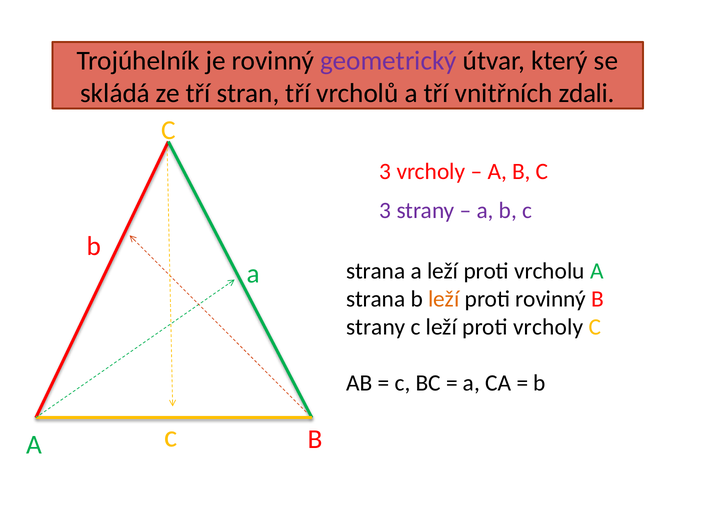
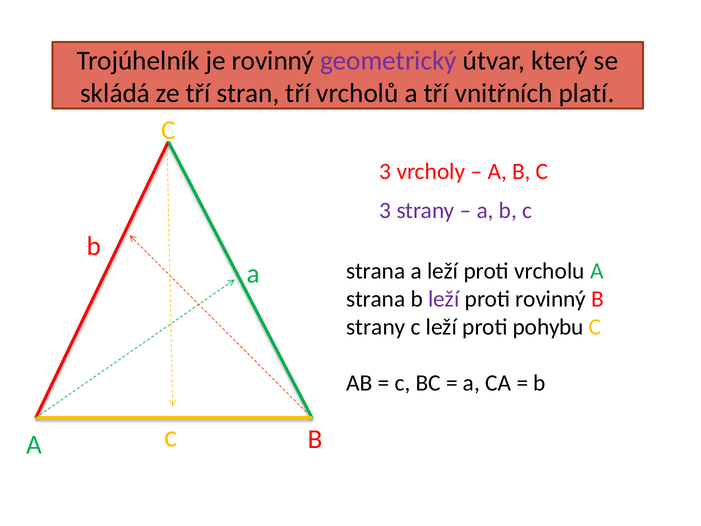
zdali: zdali -> platí
leží at (444, 299) colour: orange -> purple
proti vrcholy: vrcholy -> pohybu
